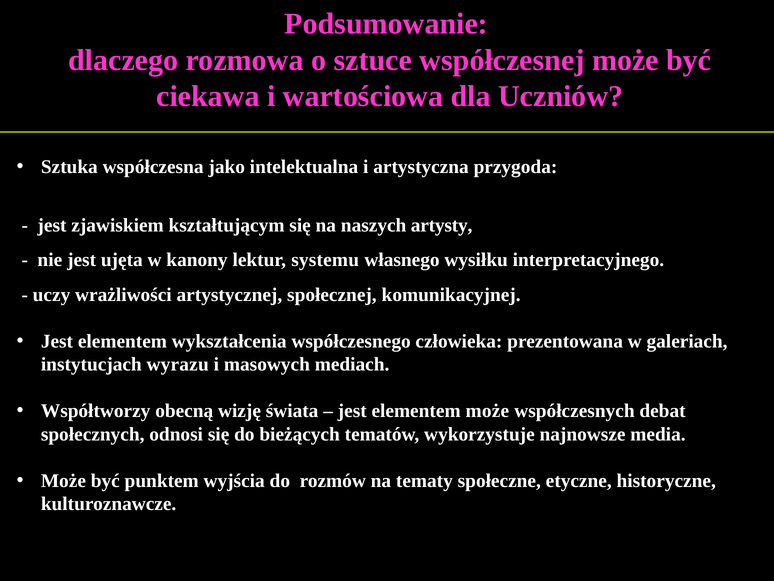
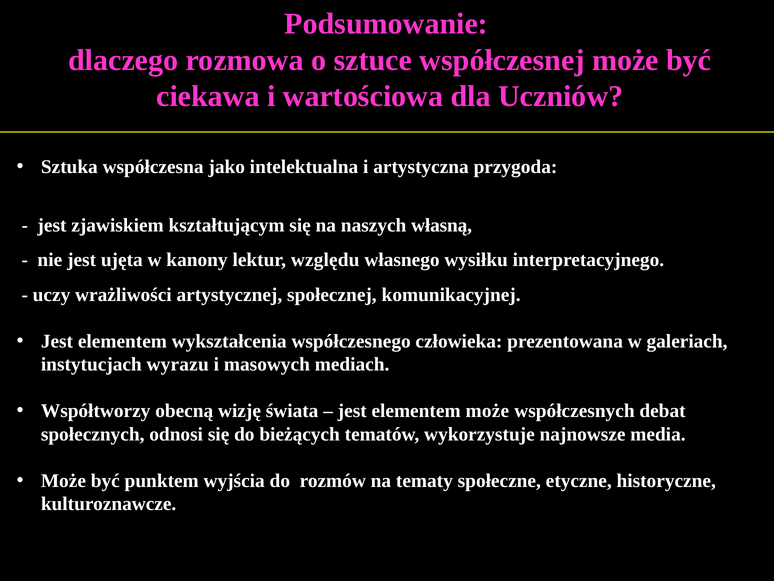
artysty: artysty -> własną
systemu: systemu -> względu
